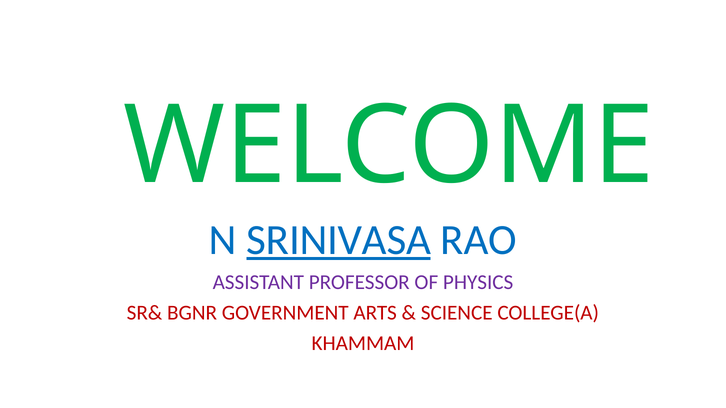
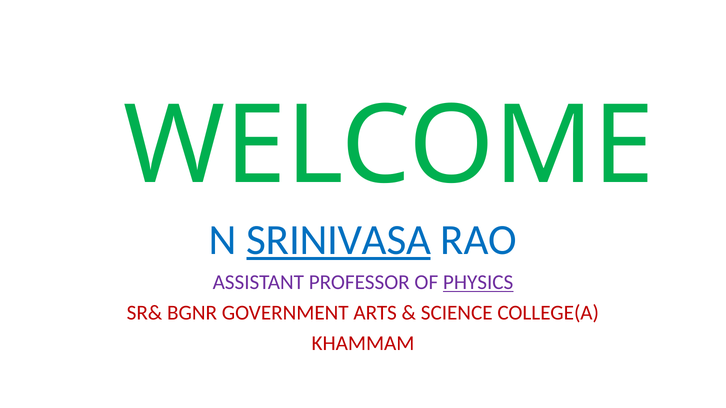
PHYSICS underline: none -> present
